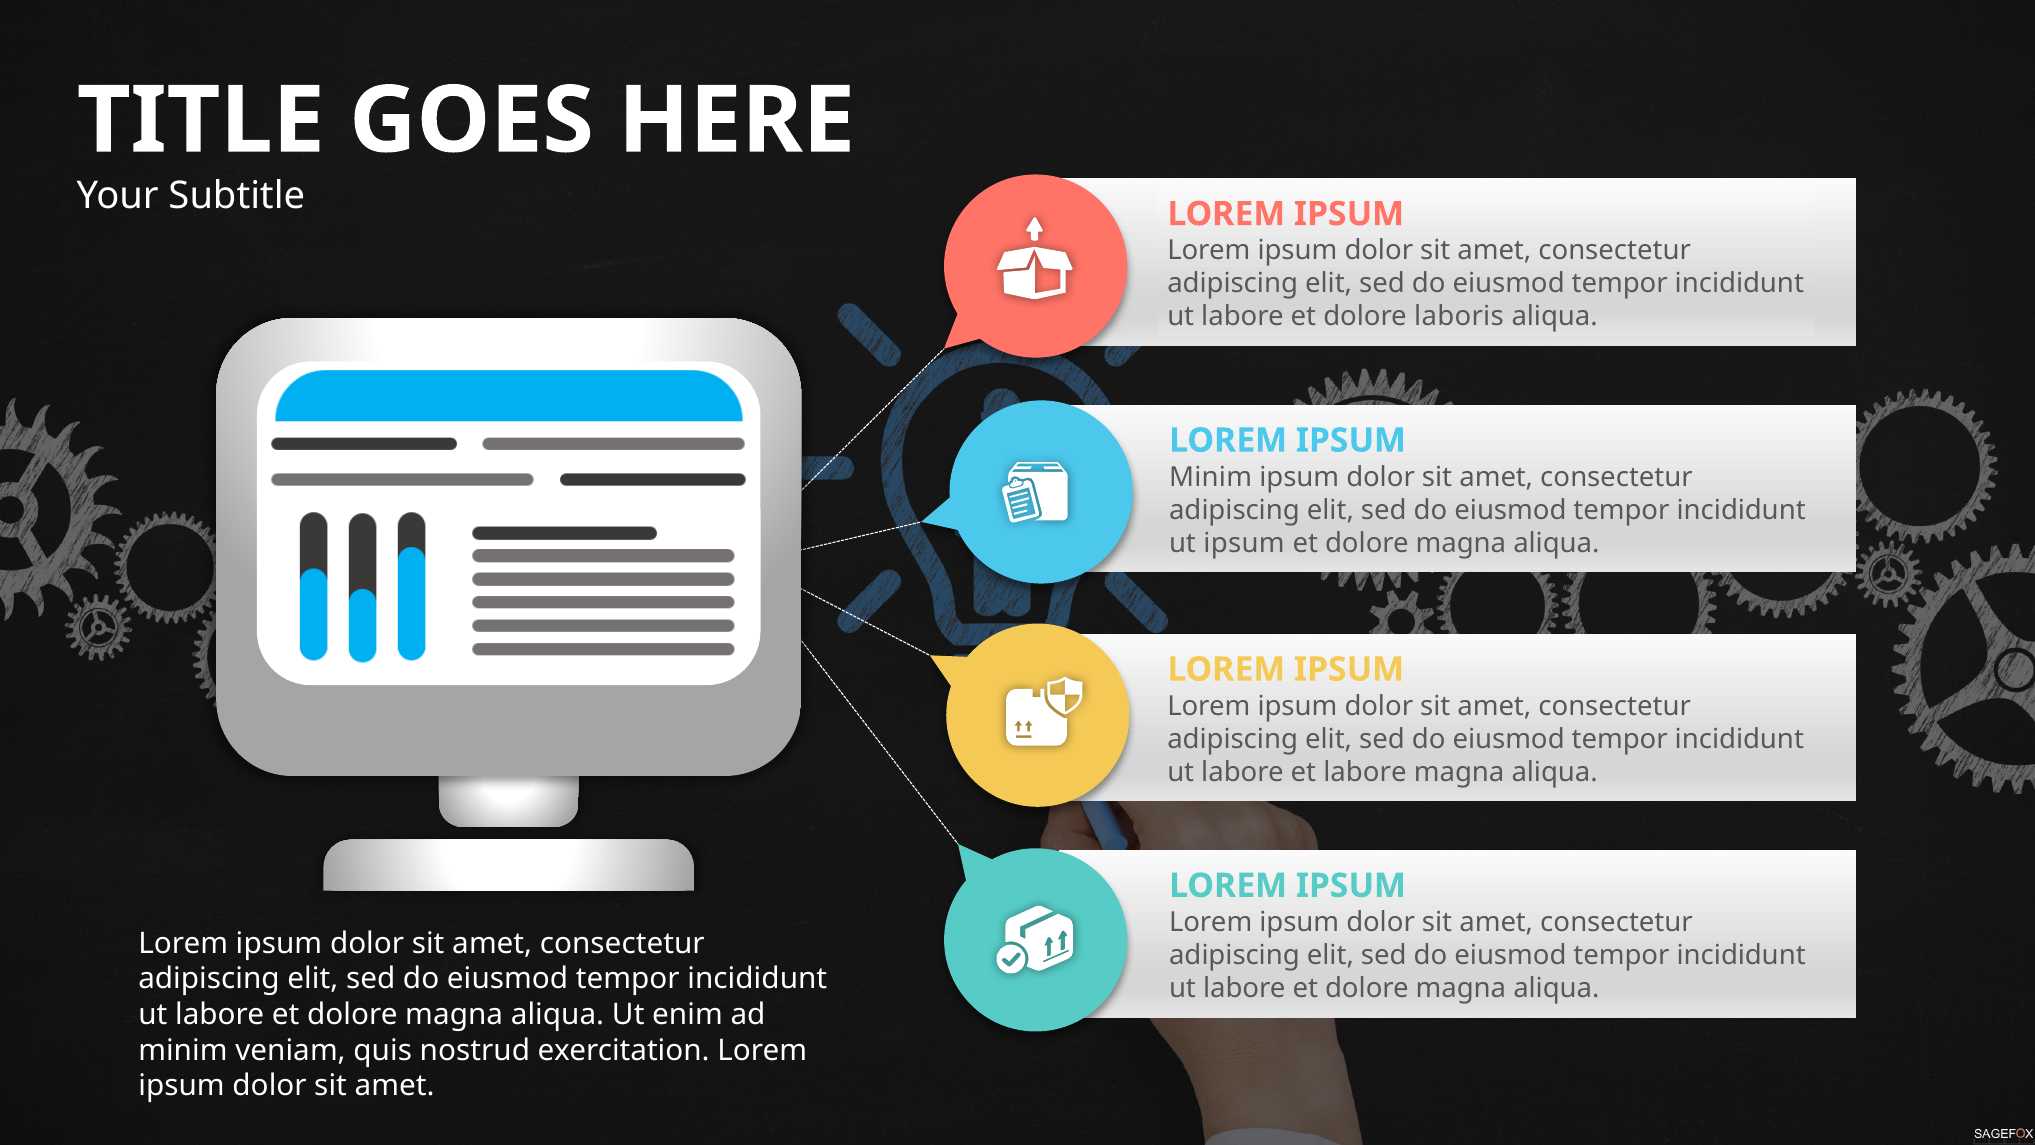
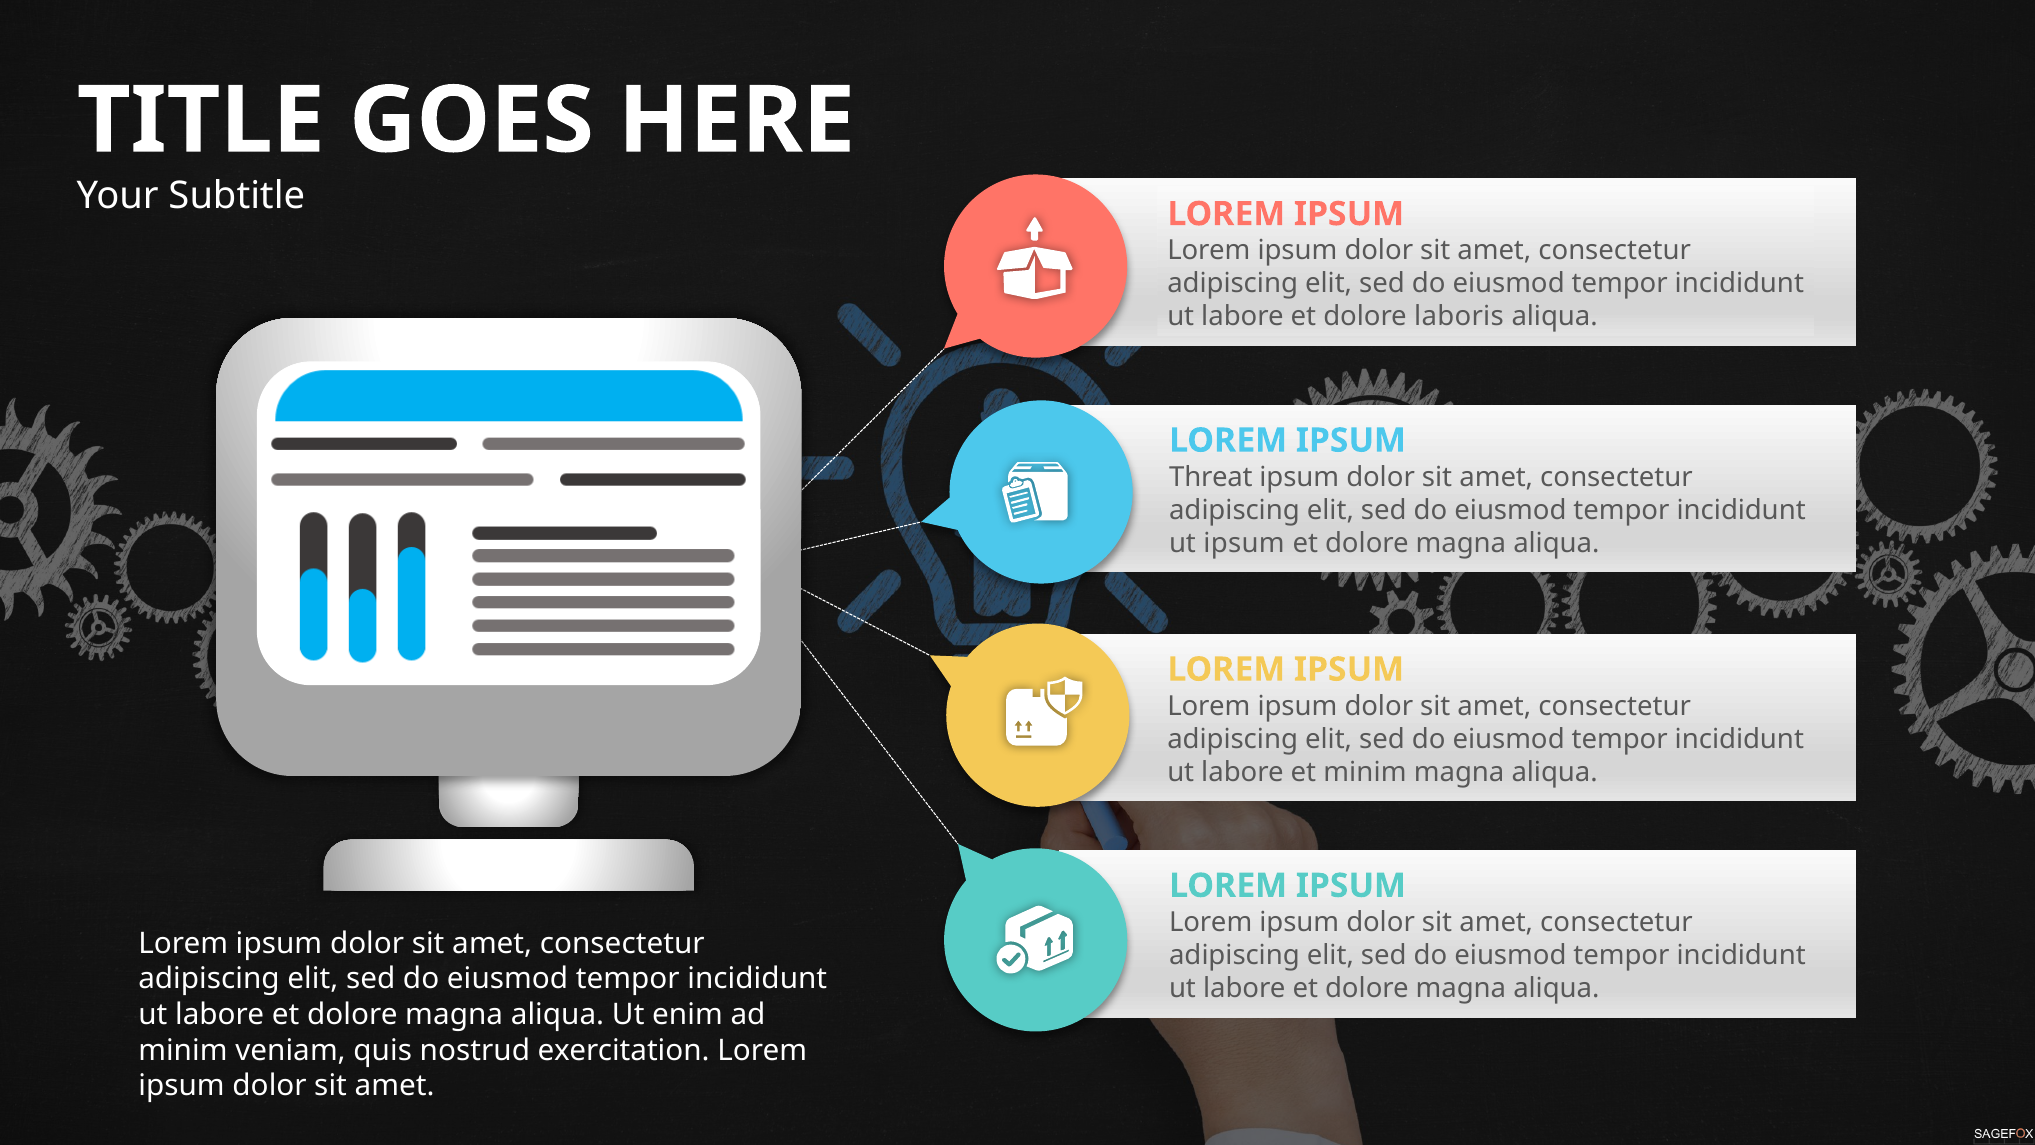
Minim at (1211, 477): Minim -> Threat
et labore: labore -> minim
